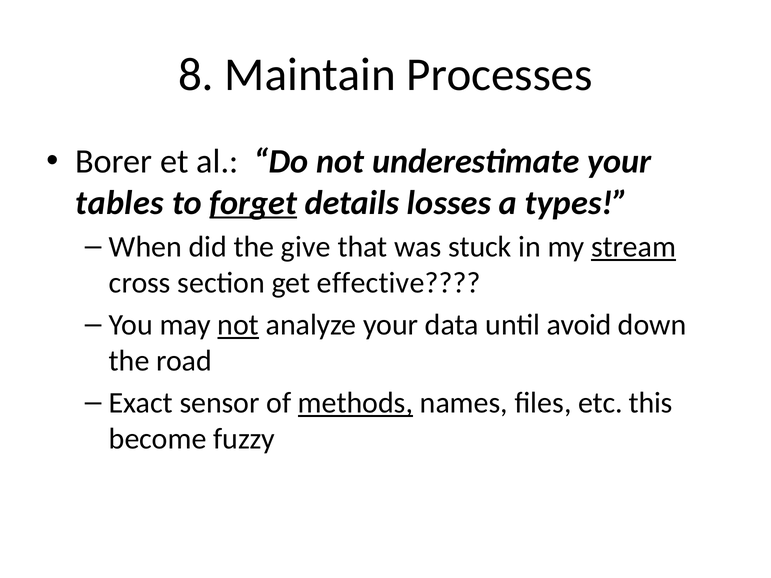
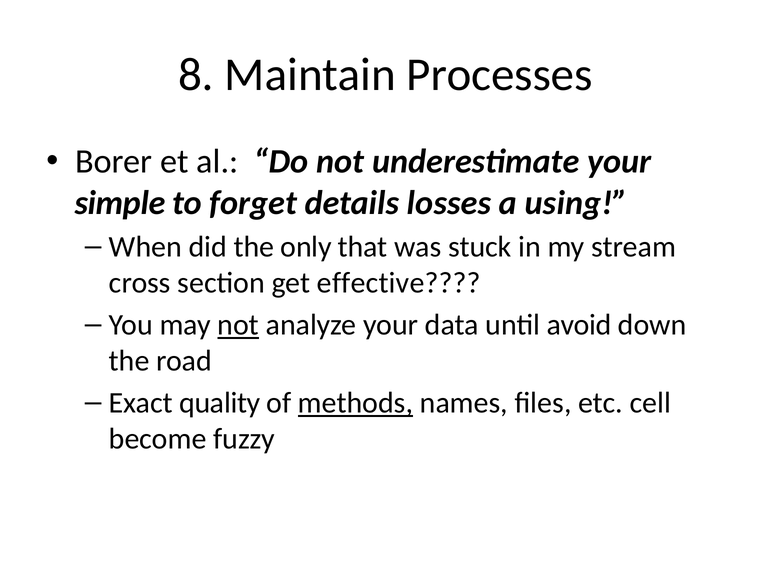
tables: tables -> simple
forget underline: present -> none
types: types -> using
give: give -> only
stream underline: present -> none
sensor: sensor -> quality
this: this -> cell
